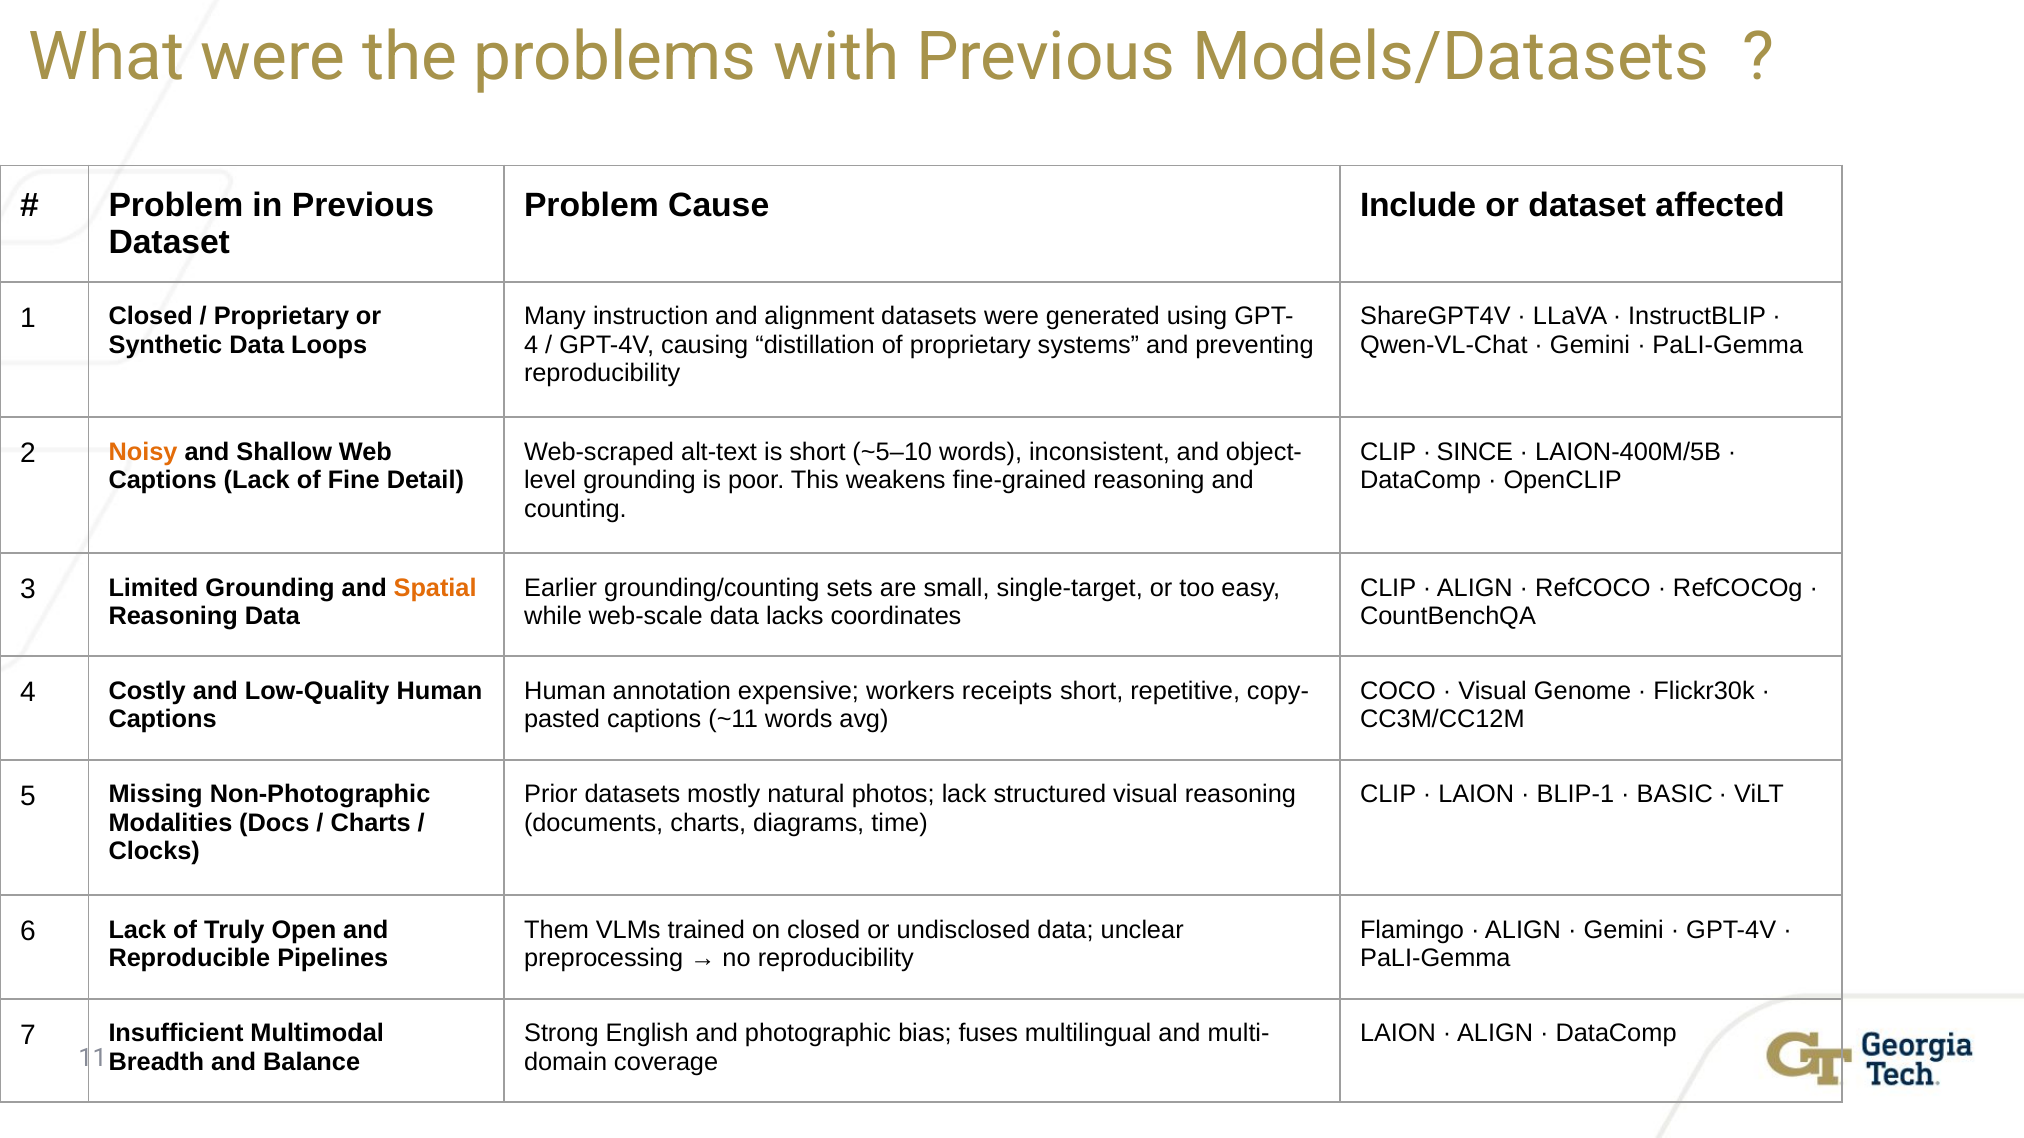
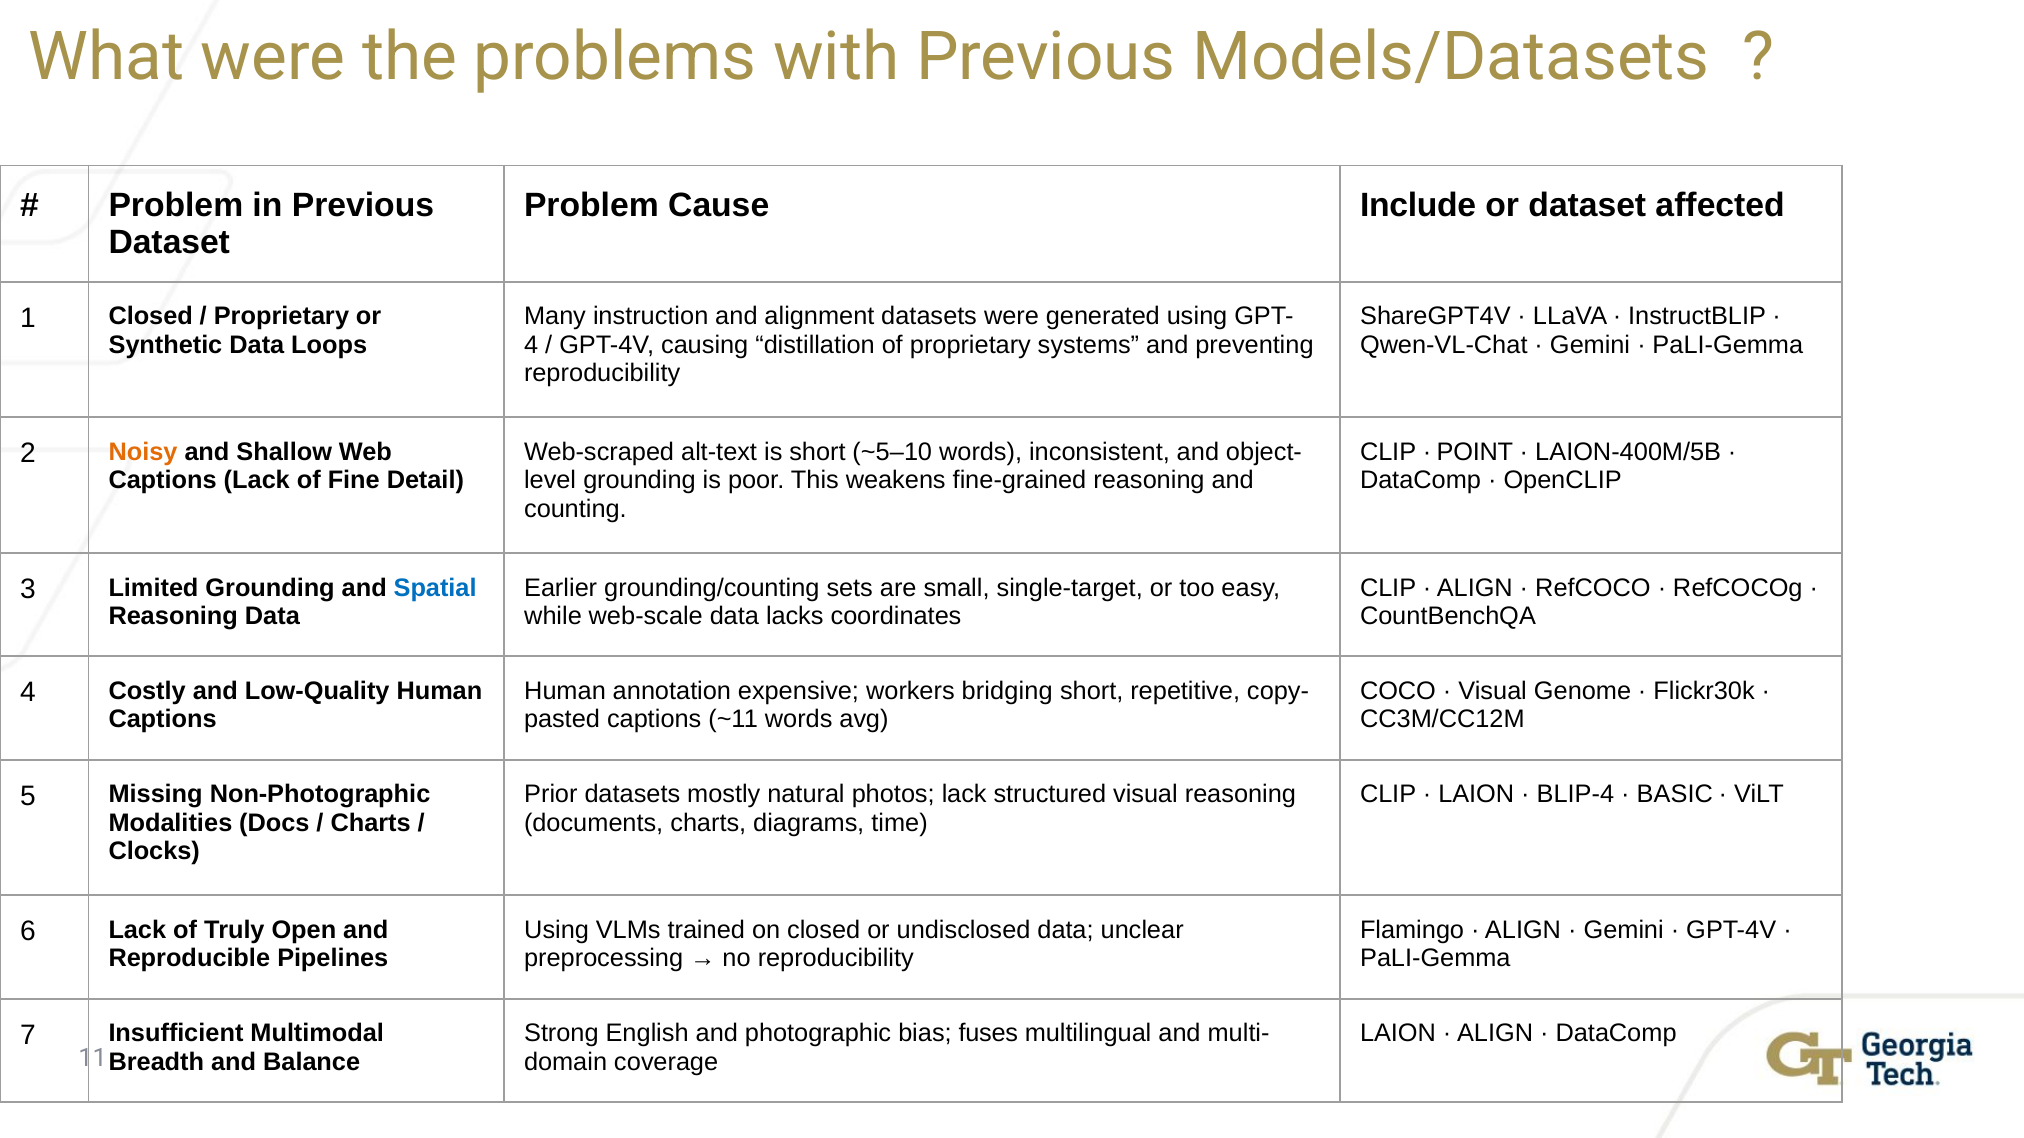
SINCE: SINCE -> POINT
Spatial colour: orange -> blue
receipts: receipts -> bridging
BLIP-1: BLIP-1 -> BLIP-4
Them at (557, 931): Them -> Using
